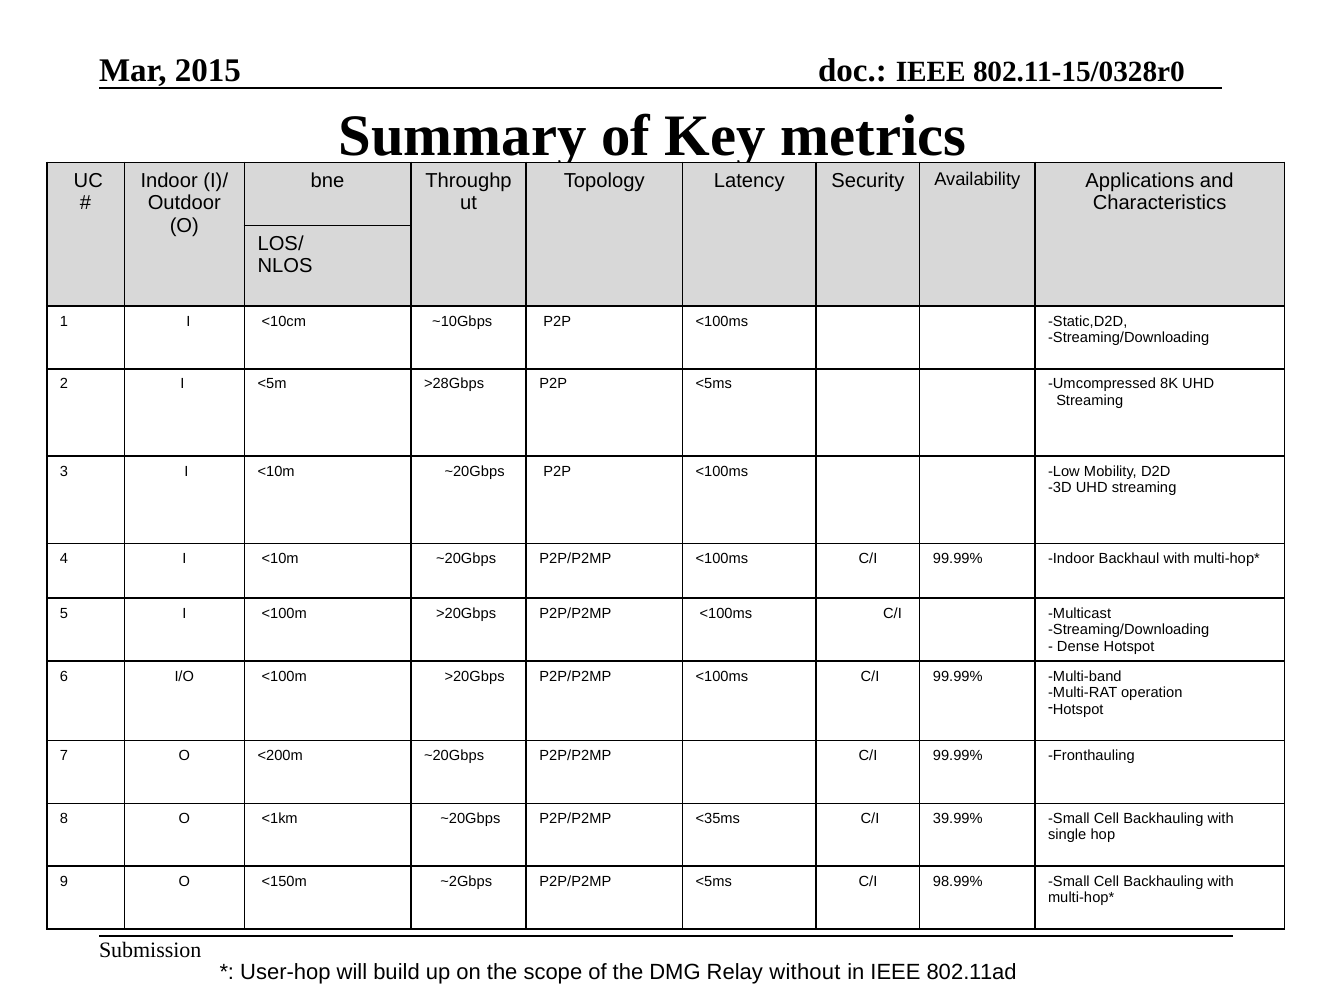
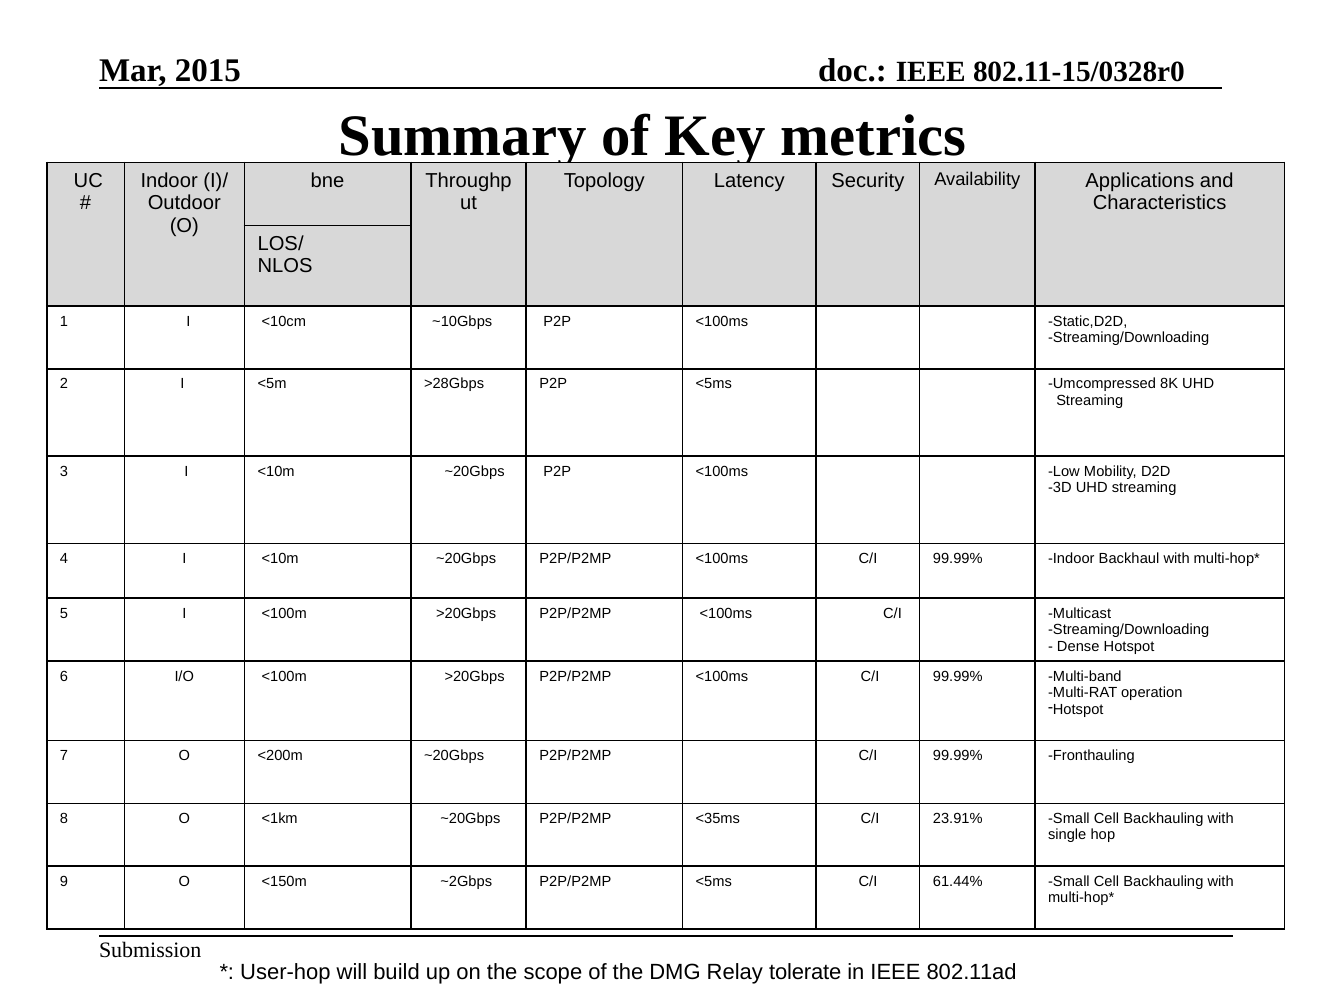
39.99%: 39.99% -> 23.91%
98.99%: 98.99% -> 61.44%
without: without -> tolerate
